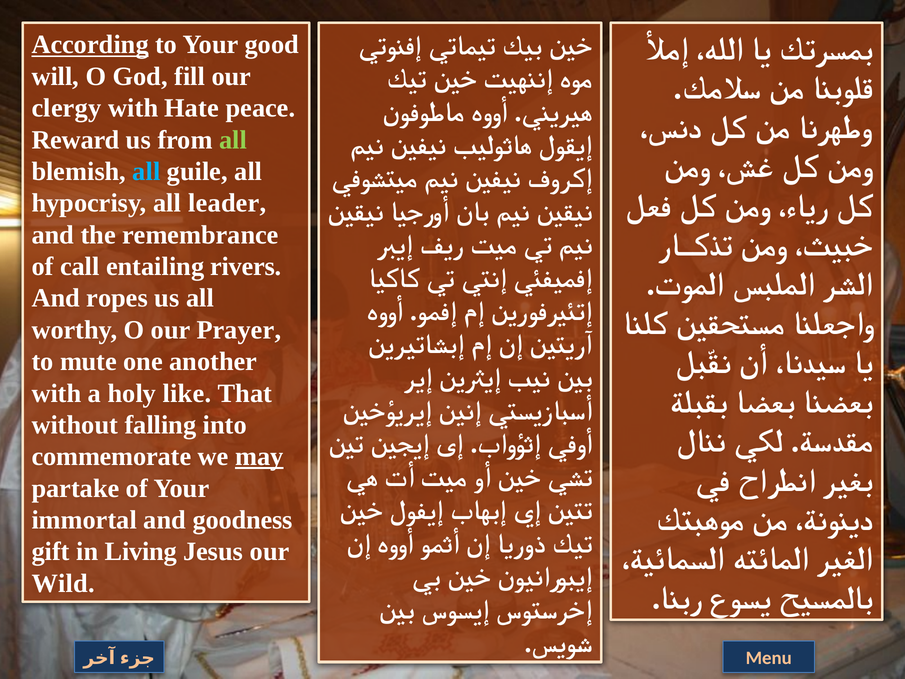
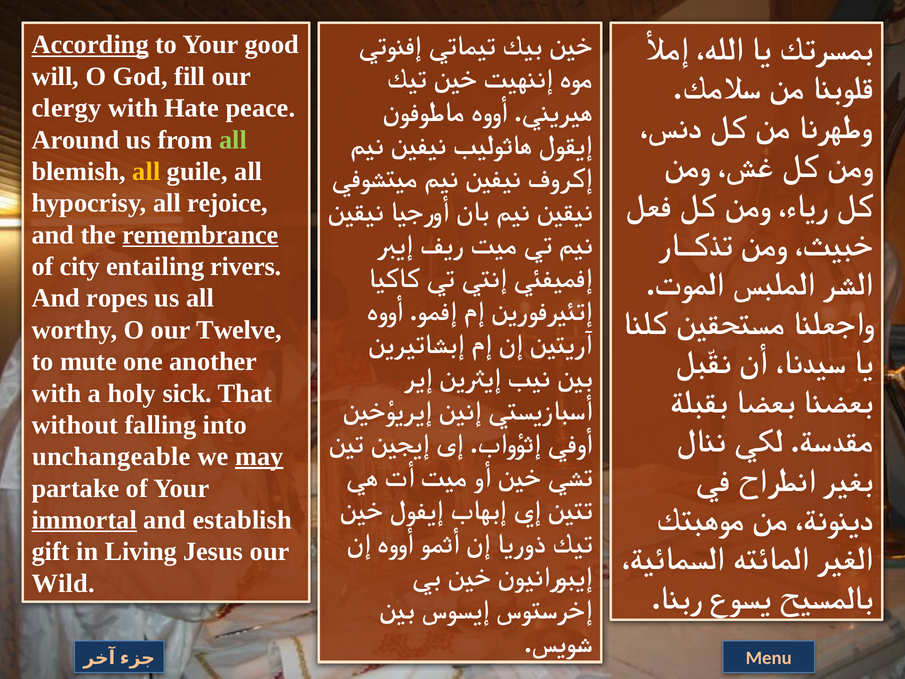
Reward: Reward -> Around
all at (146, 171) colour: light blue -> yellow
leader: leader -> rejoice
remembrance underline: none -> present
call: call -> city
Prayer: Prayer -> Twelve
like: like -> sick
commemorate: commemorate -> unchangeable
immortal underline: none -> present
goodness: goodness -> establish
